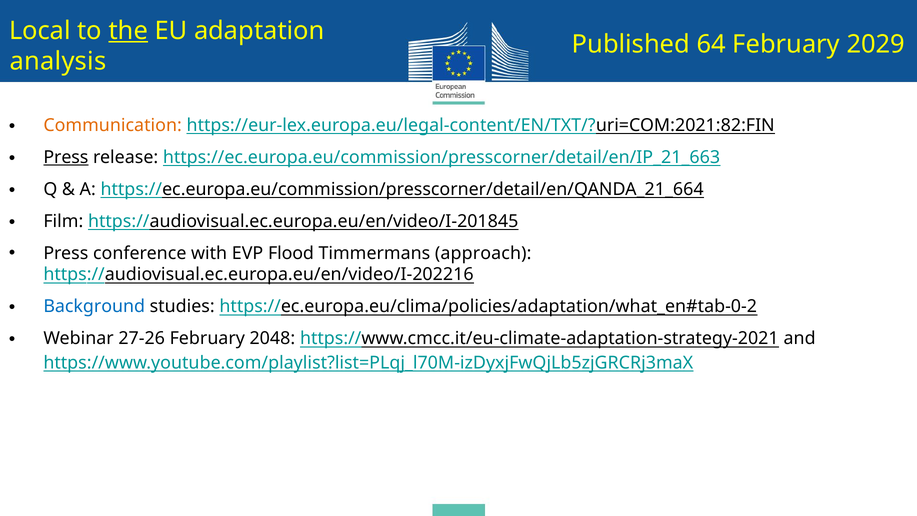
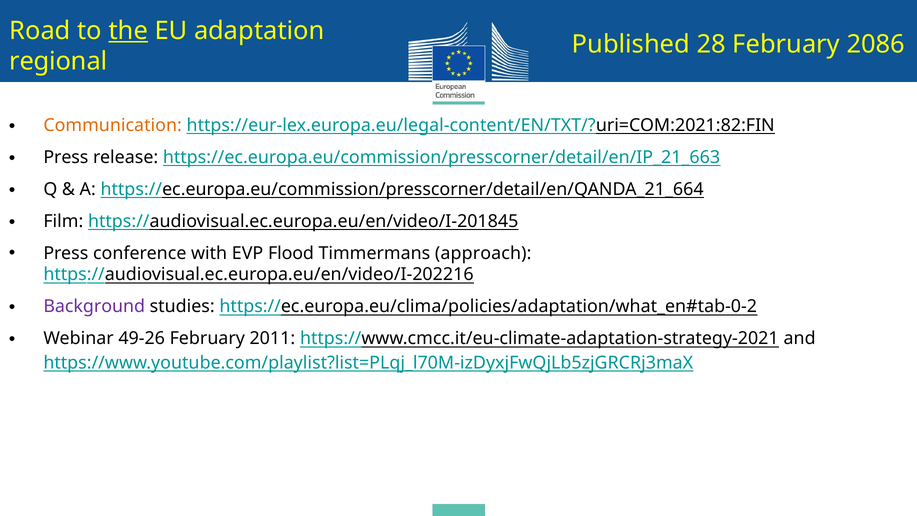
Local: Local -> Road
64: 64 -> 28
2029: 2029 -> 2086
analysis: analysis -> regional
Press at (66, 157) underline: present -> none
Background colour: blue -> purple
27-26: 27-26 -> 49-26
2048: 2048 -> 2011
